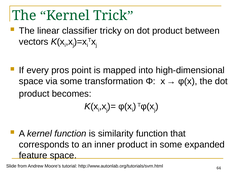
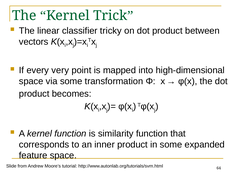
pros: pros -> very
